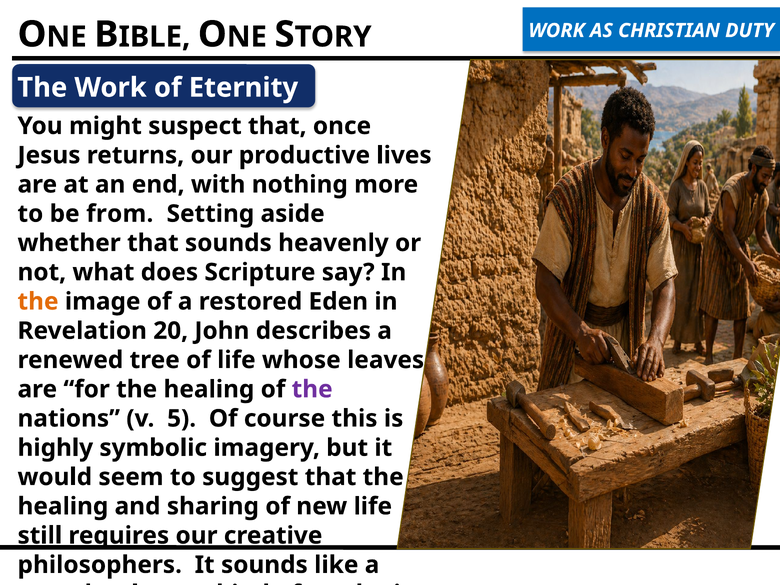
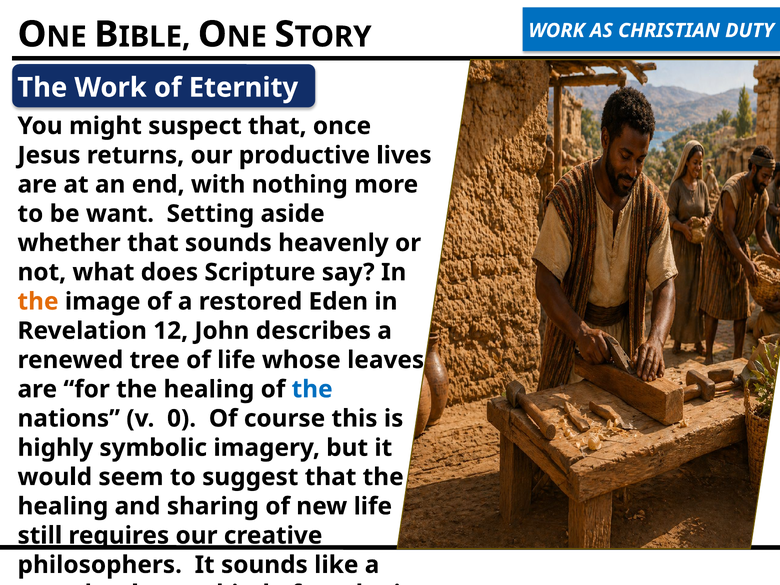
from: from -> want
20: 20 -> 12
the at (312, 389) colour: purple -> blue
5: 5 -> 0
